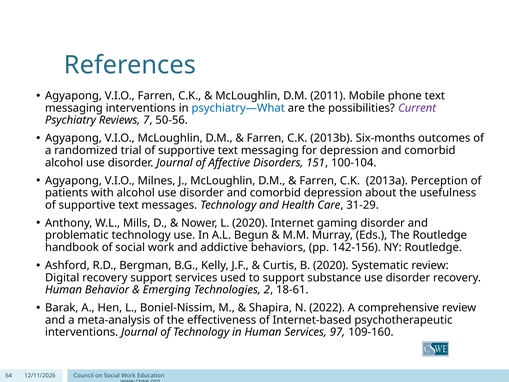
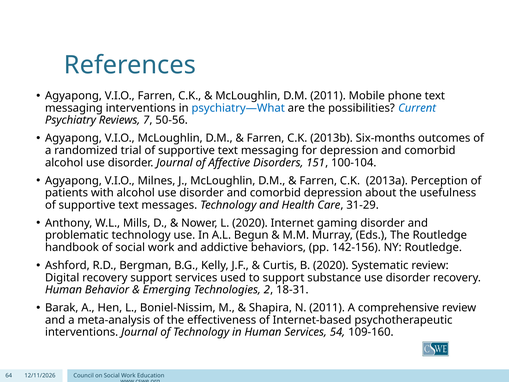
Current colour: purple -> blue
18-61: 18-61 -> 18-31
N 2022: 2022 -> 2011
97: 97 -> 54
